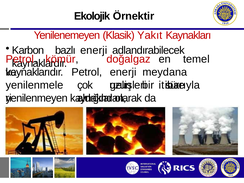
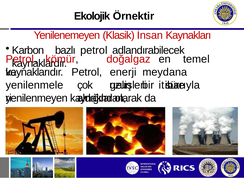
Yakıt: Yakıt -> İnsan
bazlı enerji: enerji -> petrol
